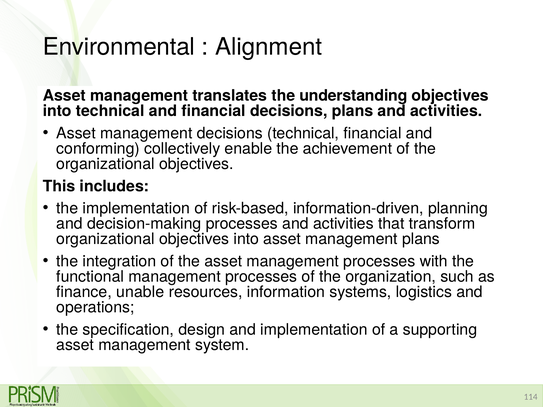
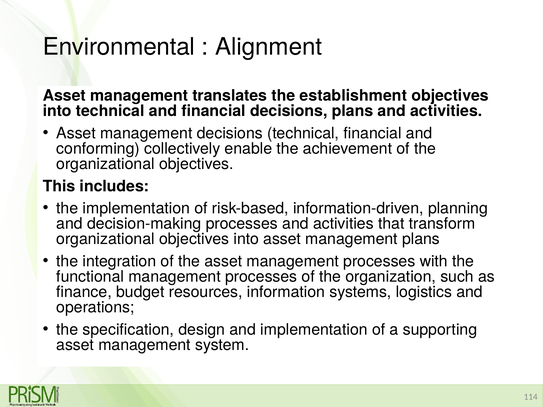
understanding: understanding -> establishment
unable: unable -> budget
